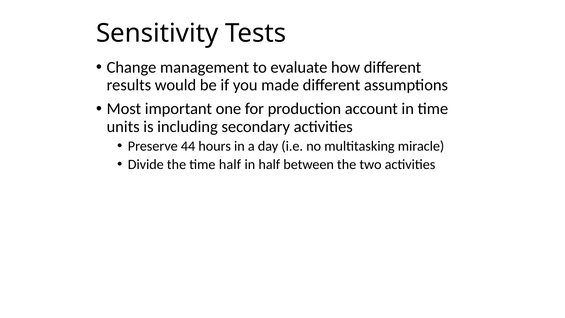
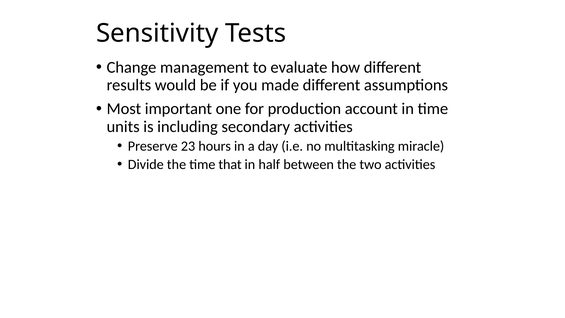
44: 44 -> 23
time half: half -> that
